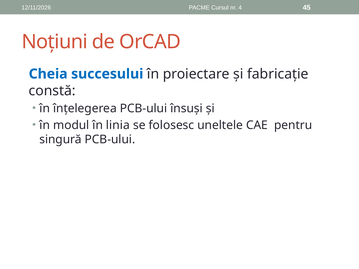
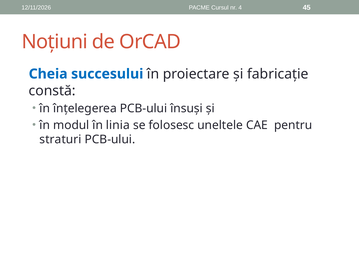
singură: singură -> straturi
